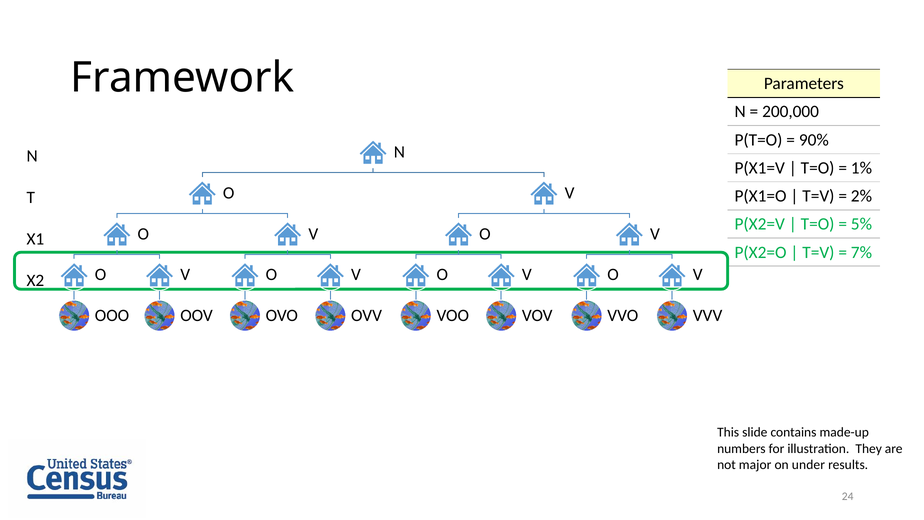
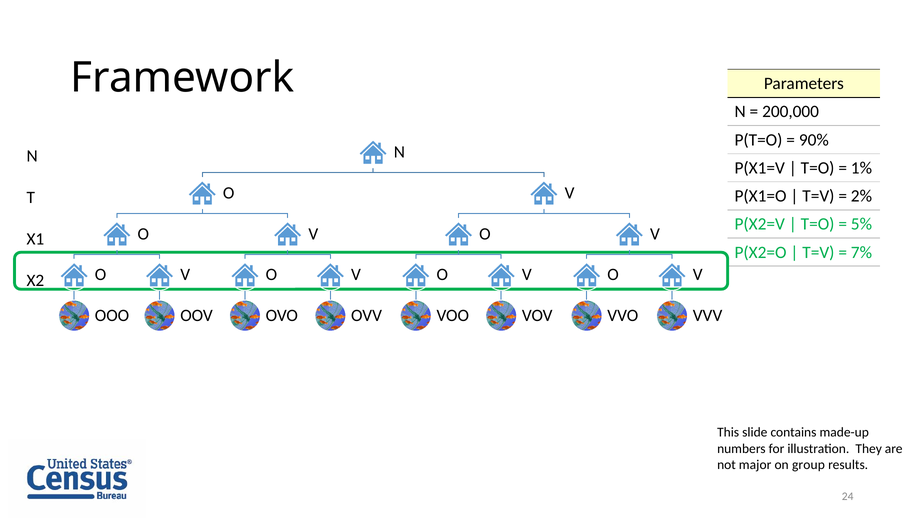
under: under -> group
